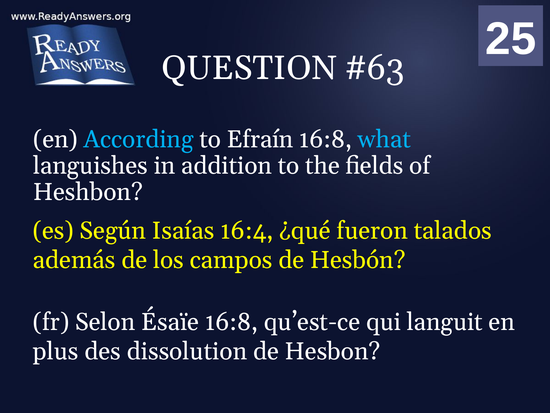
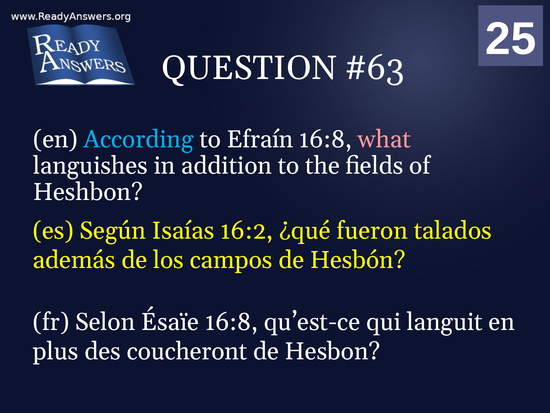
what colour: light blue -> pink
16:4: 16:4 -> 16:2
dissolution: dissolution -> coucheront
